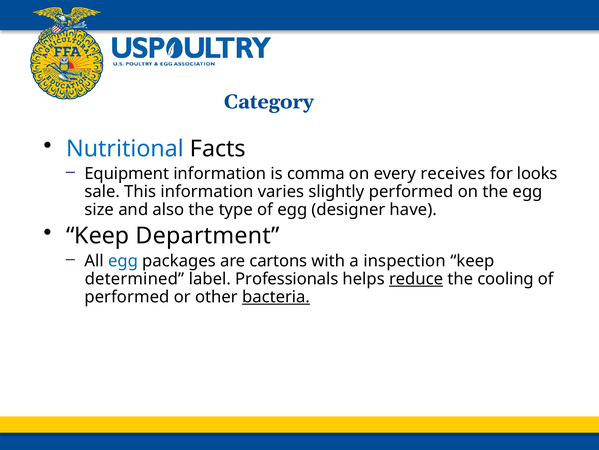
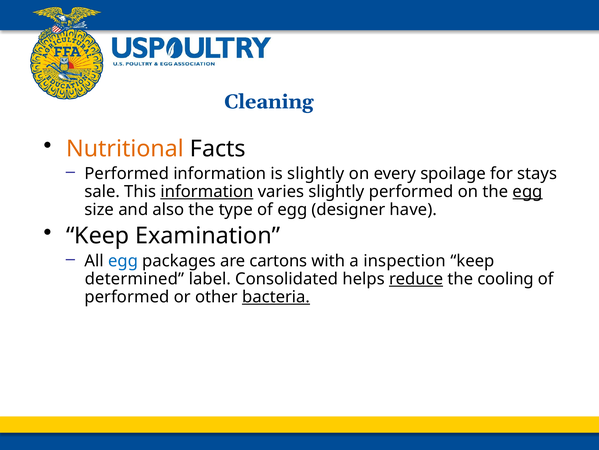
Category: Category -> Cleaning
Nutritional colour: blue -> orange
Equipment at (127, 173): Equipment -> Performed
is comma: comma -> slightly
receives: receives -> spoilage
looks: looks -> stays
information at (207, 191) underline: none -> present
egg at (528, 191) underline: none -> present
Department: Department -> Examination
Professionals: Professionals -> Consolidated
